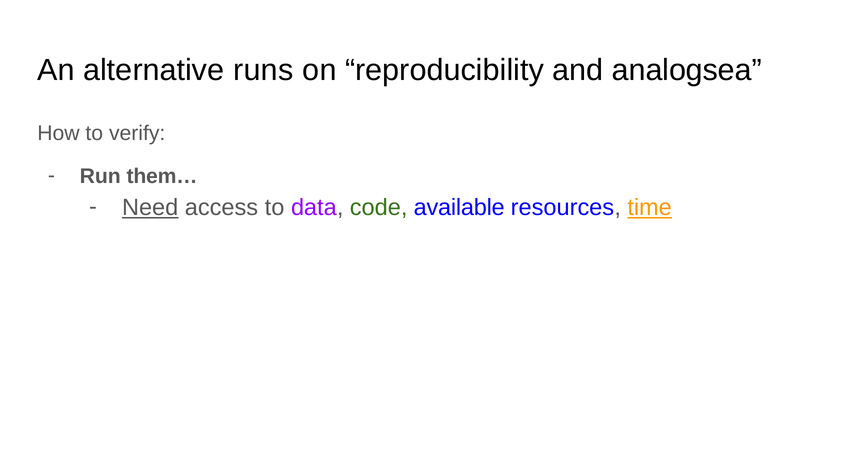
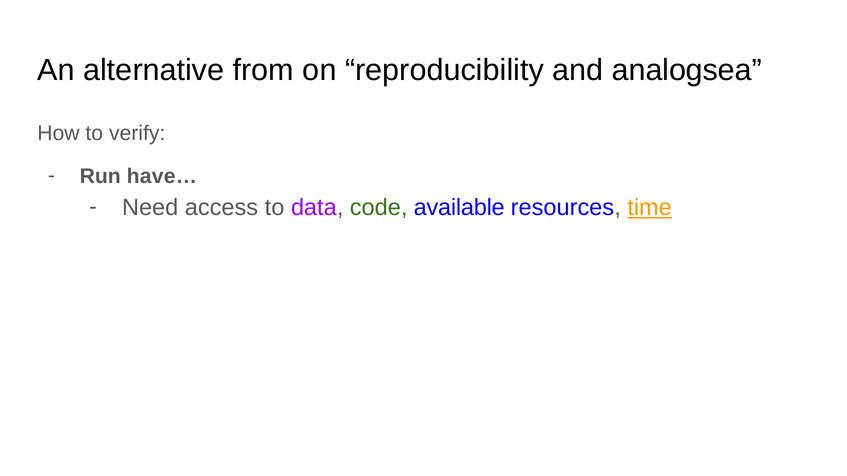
runs: runs -> from
them…: them… -> have…
Need underline: present -> none
